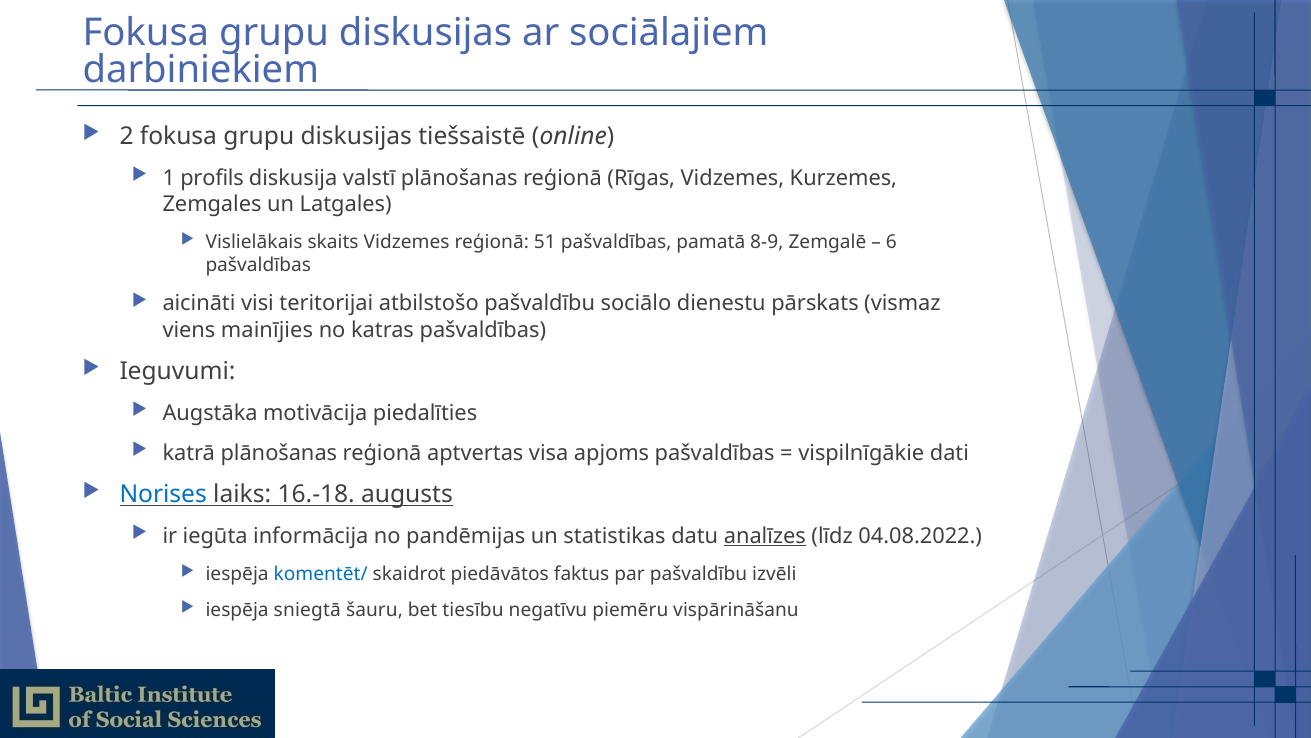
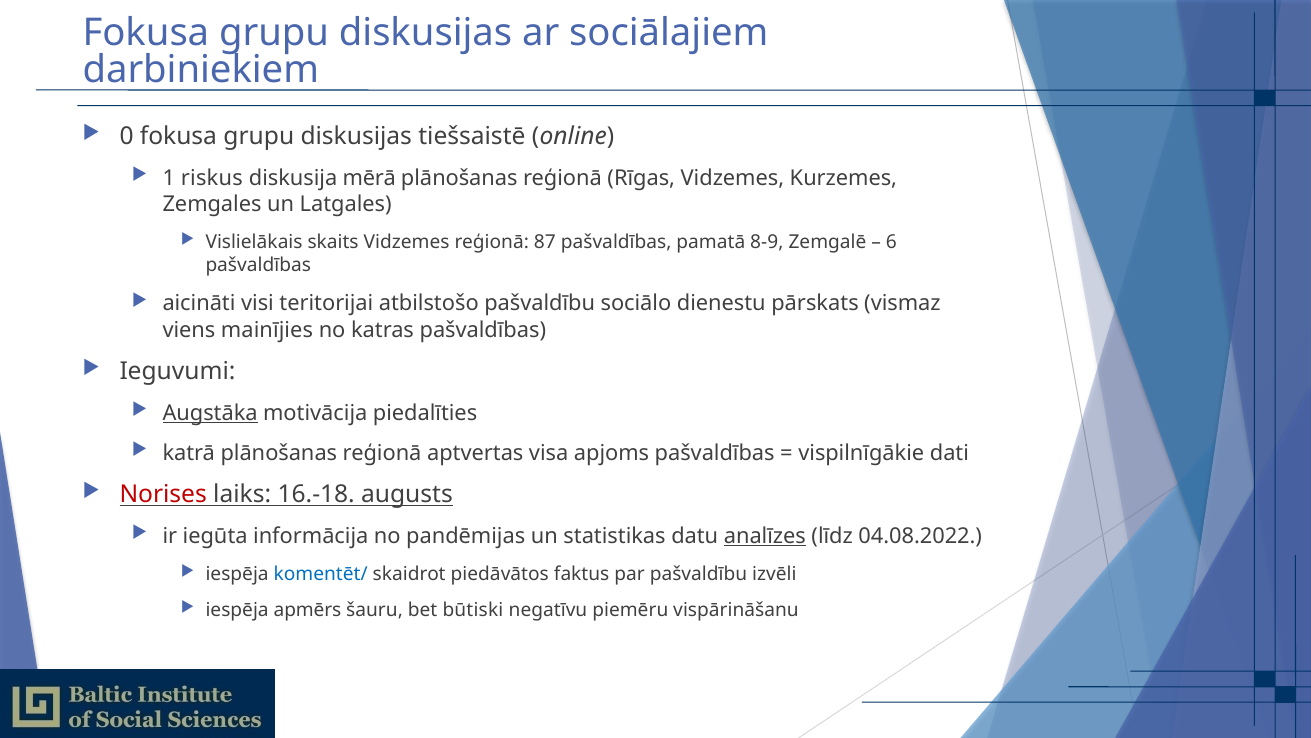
2: 2 -> 0
profils: profils -> riskus
valstī: valstī -> mērā
51: 51 -> 87
Augstāka underline: none -> present
Norises colour: blue -> red
sniegtā: sniegtā -> apmērs
tiesību: tiesību -> būtiski
